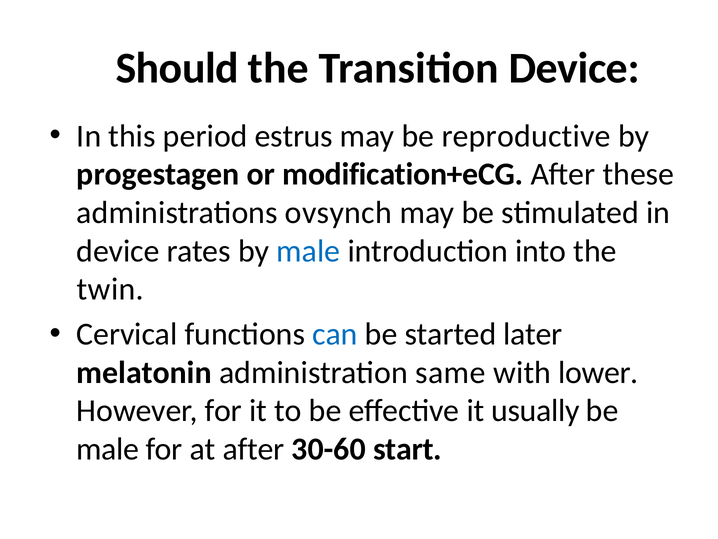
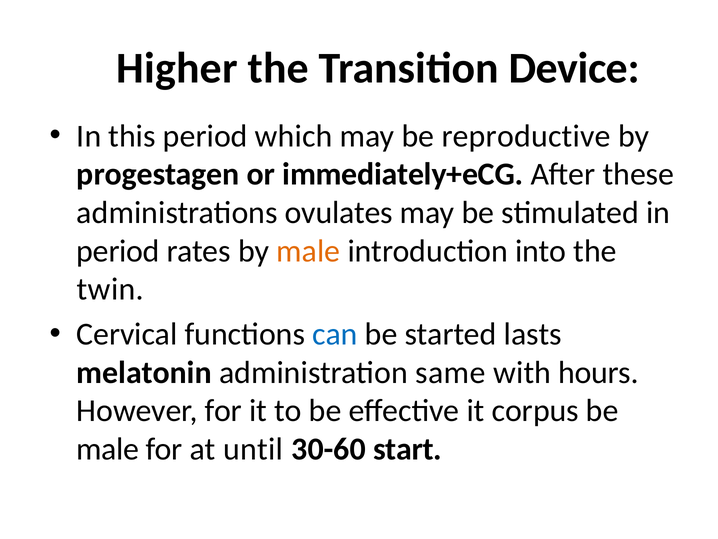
Should: Should -> Higher
estrus: estrus -> which
modification+eCG: modification+eCG -> immediately+eCG
ovsynch: ovsynch -> ovulates
device at (118, 251): device -> period
male at (308, 251) colour: blue -> orange
later: later -> lasts
lower: lower -> hours
usually: usually -> corpus
at after: after -> until
